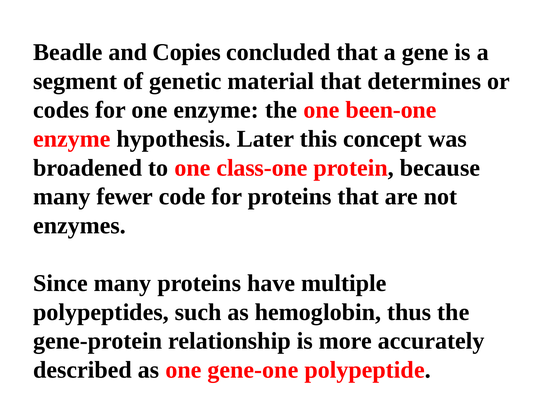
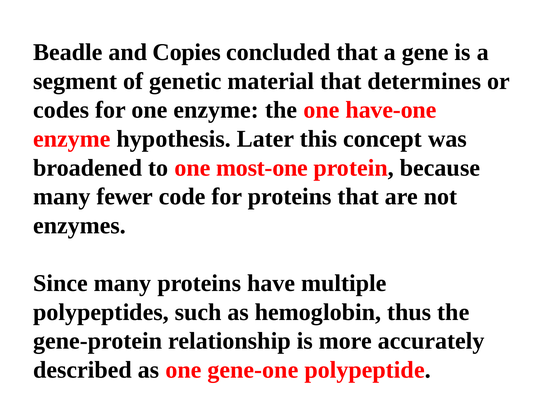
been-one: been-one -> have-one
class-one: class-one -> most-one
